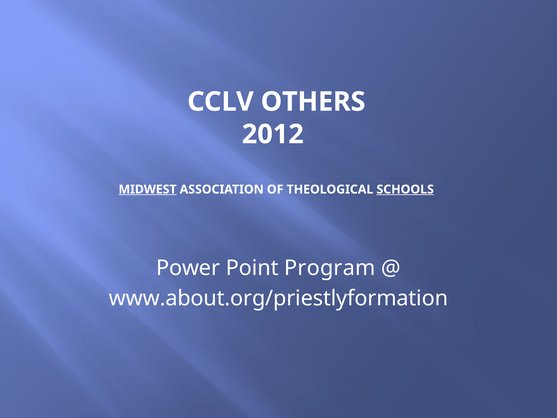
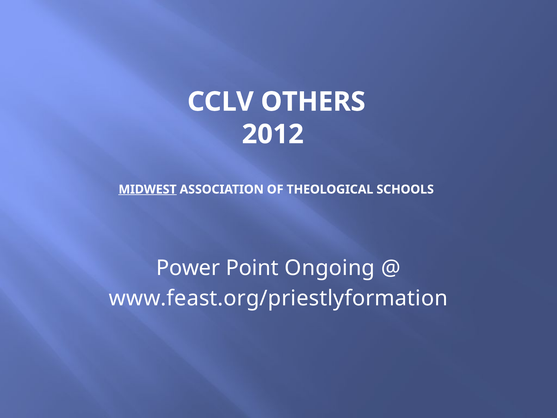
SCHOOLS underline: present -> none
Program: Program -> Ongoing
www.about.org/priestlyformation: www.about.org/priestlyformation -> www.feast.org/priestlyformation
